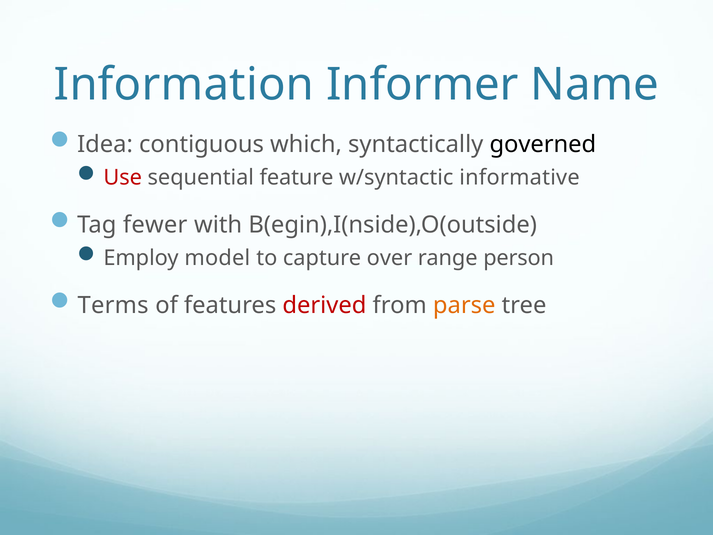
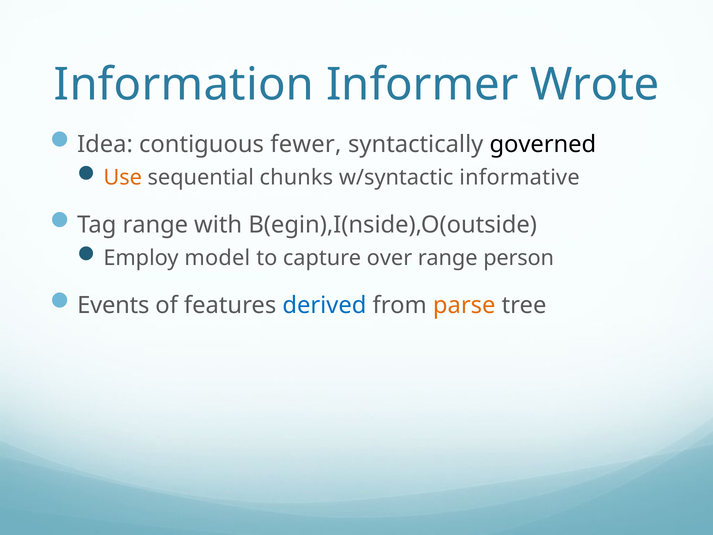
Name: Name -> Wrote
which: which -> fewer
Use colour: red -> orange
feature: feature -> chunks
Tag fewer: fewer -> range
Terms: Terms -> Events
derived colour: red -> blue
